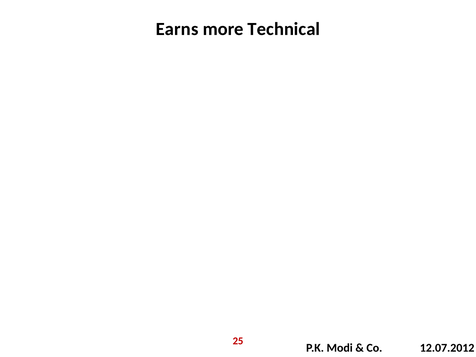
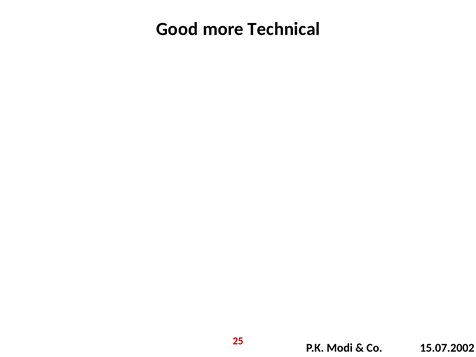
Earns: Earns -> Good
12.07.2012: 12.07.2012 -> 15.07.2002
